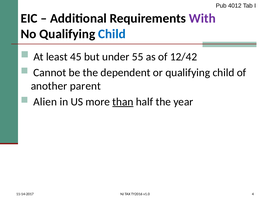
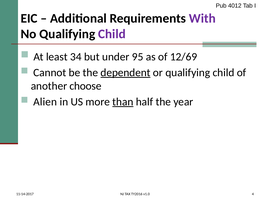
Child at (112, 34) colour: blue -> purple
45: 45 -> 34
55: 55 -> 95
12/42: 12/42 -> 12/69
dependent underline: none -> present
parent: parent -> choose
